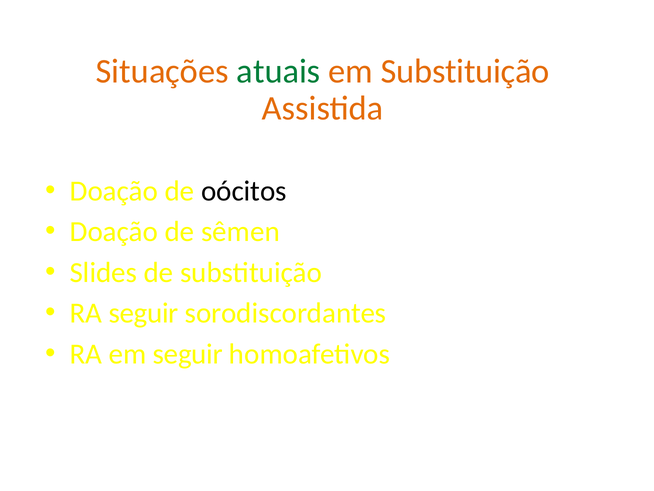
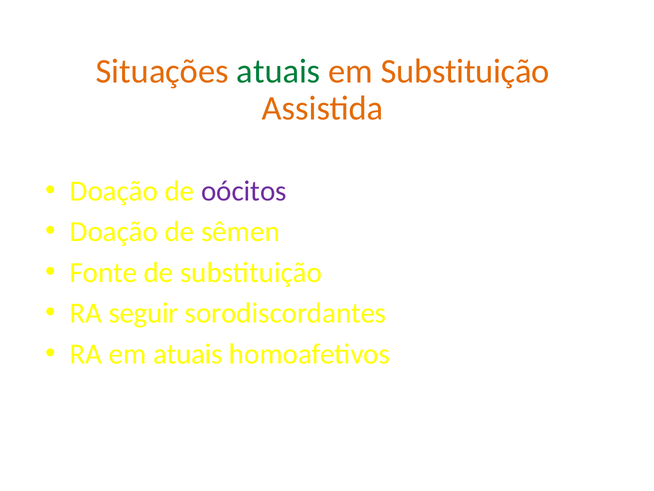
oócitos colour: black -> purple
Slides: Slides -> Fonte
em seguir: seguir -> atuais
